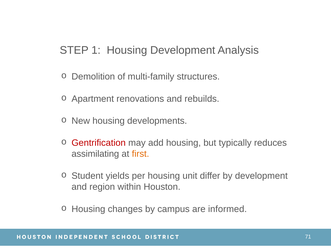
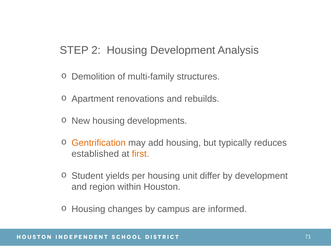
1: 1 -> 2
Gentrification colour: red -> orange
assimilating: assimilating -> established
